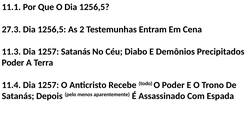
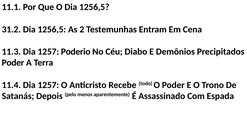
27.3: 27.3 -> 31.2
1257 Satanás: Satanás -> Poderio
